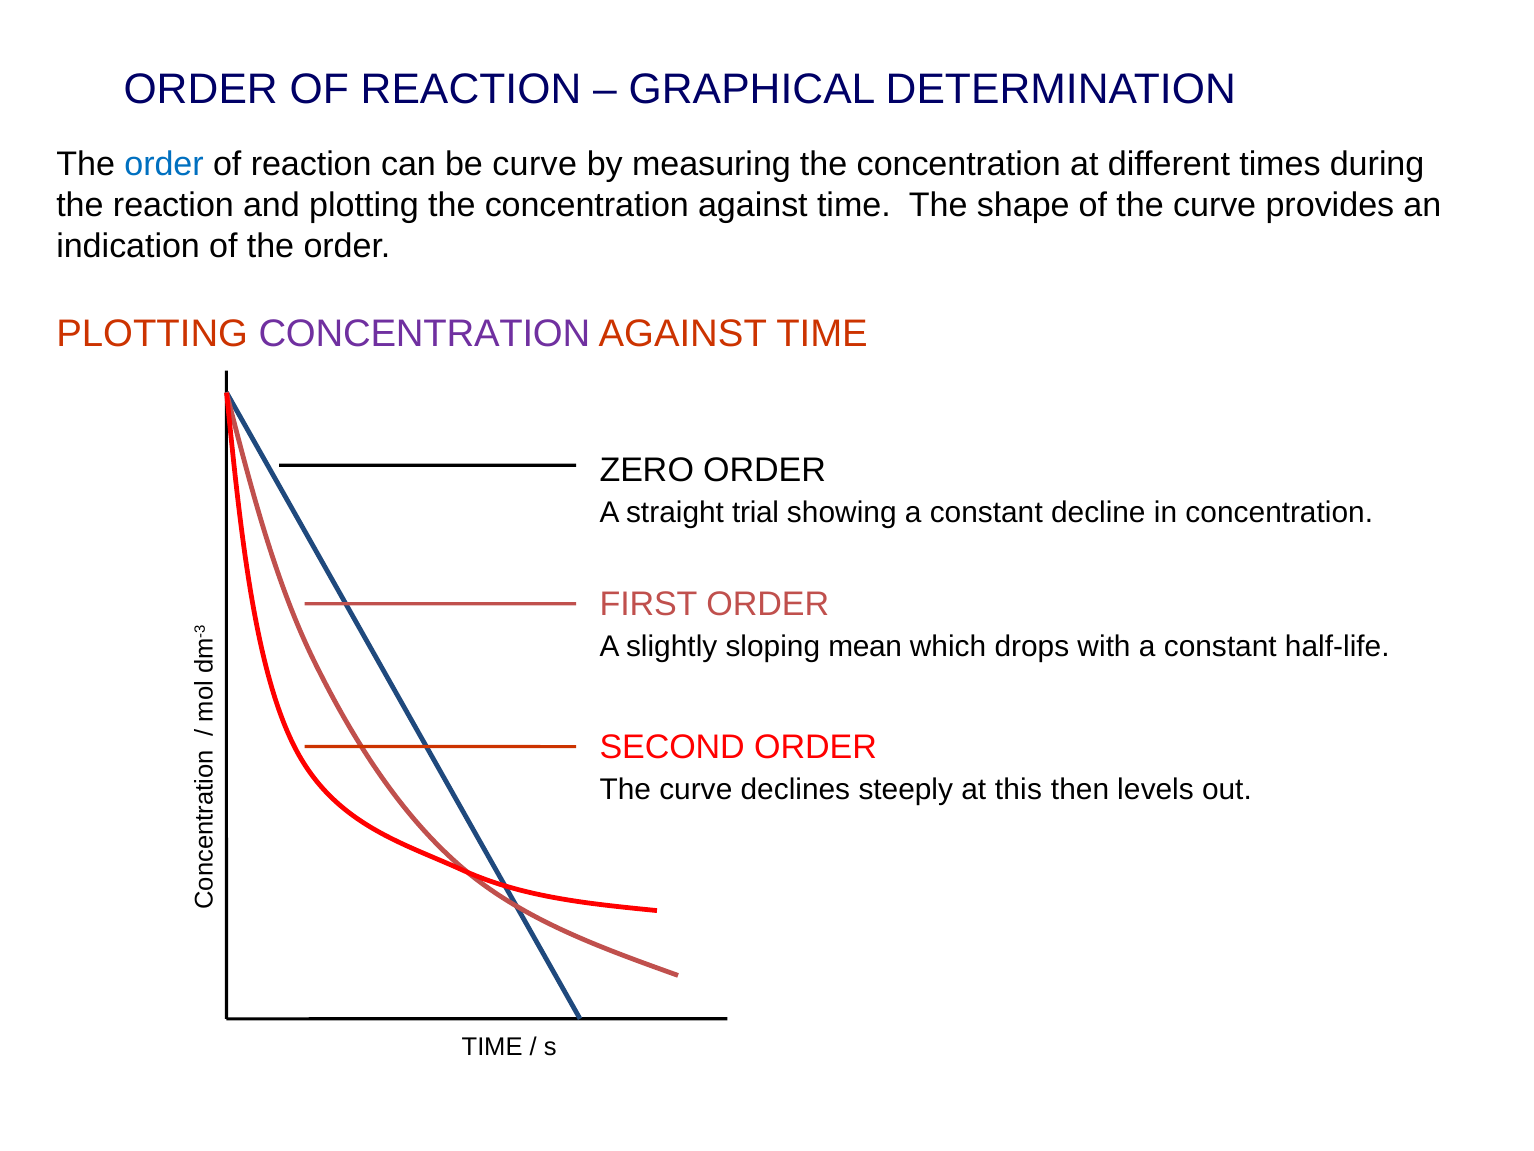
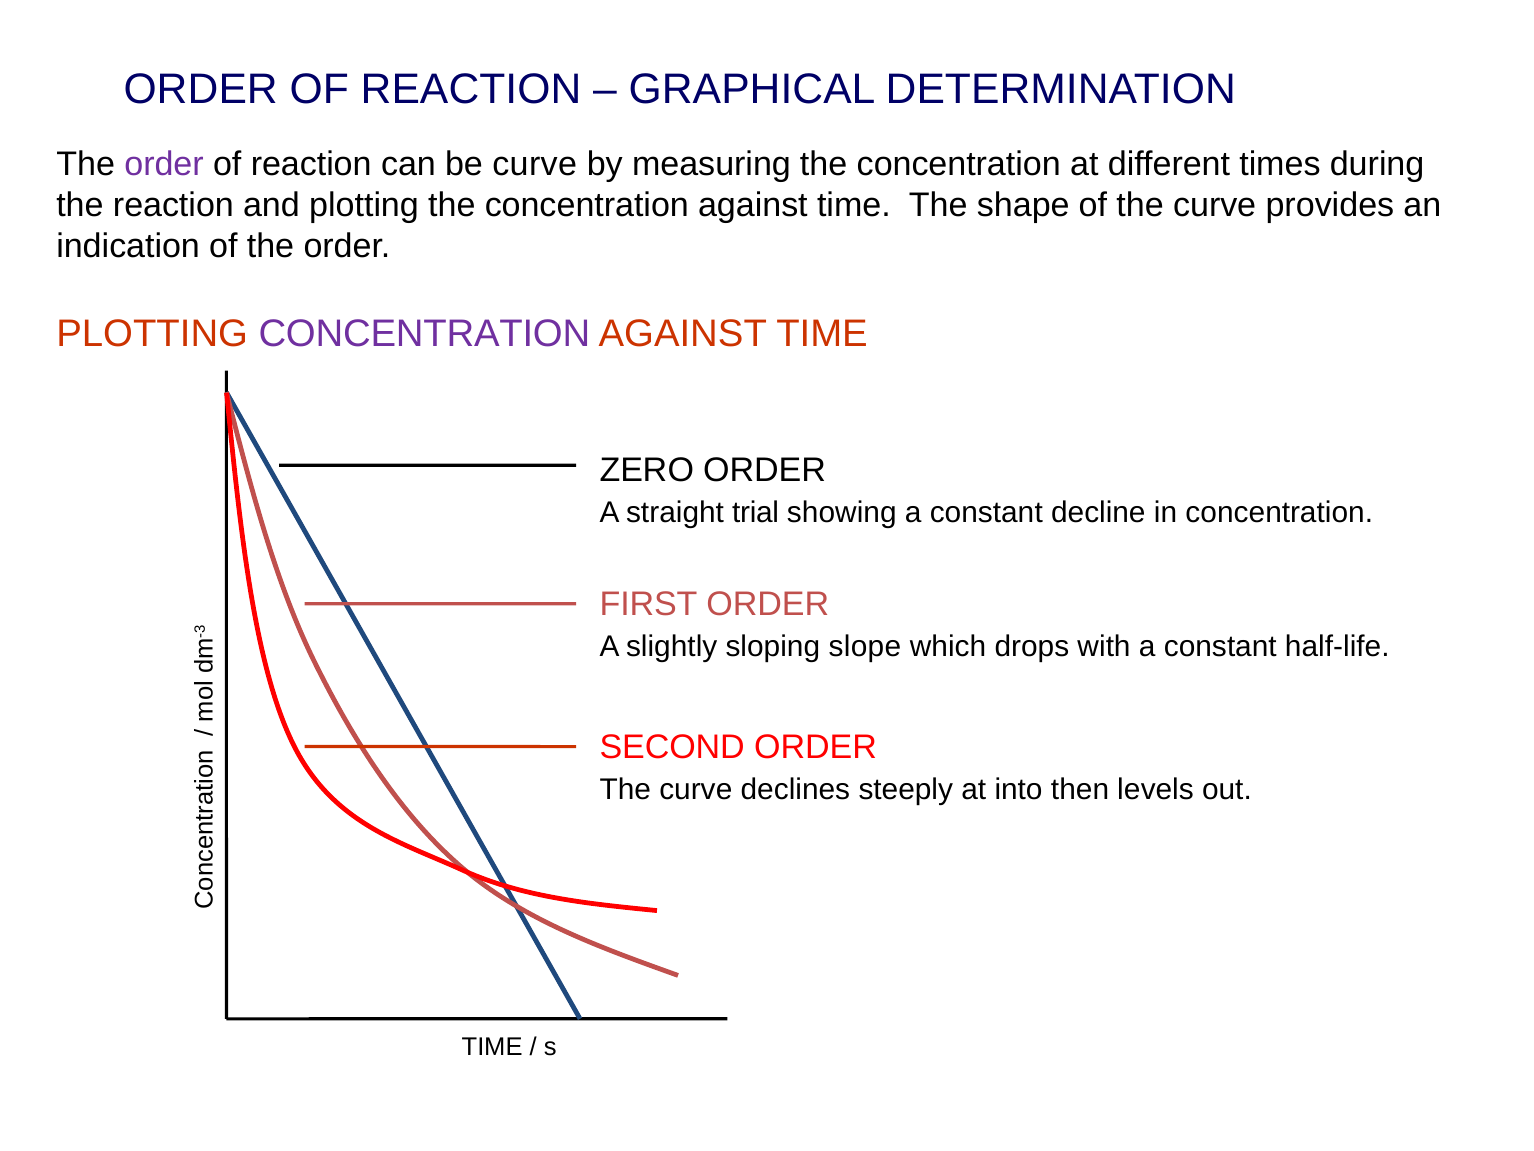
order at (164, 164) colour: blue -> purple
mean: mean -> slope
this: this -> into
